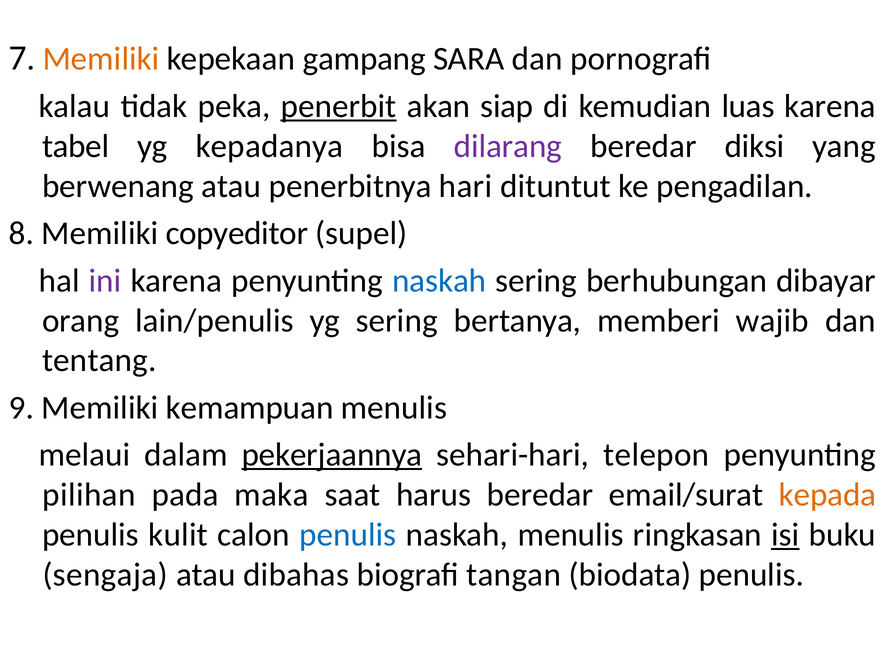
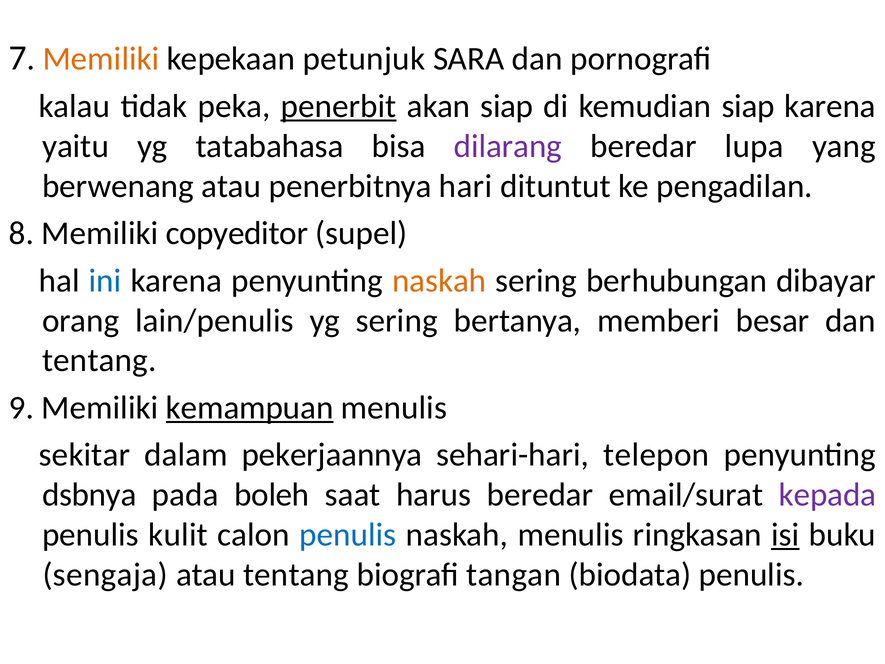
gampang: gampang -> petunjuk
kemudian luas: luas -> siap
tabel: tabel -> yaitu
kepadanya: kepadanya -> tatabahasa
diksi: diksi -> lupa
ini colour: purple -> blue
naskah at (439, 281) colour: blue -> orange
wajib: wajib -> besar
kemampuan underline: none -> present
melaui: melaui -> sekitar
pekerjaannya underline: present -> none
pilihan: pilihan -> dsbnya
maka: maka -> boleh
kepada colour: orange -> purple
atau dibahas: dibahas -> tentang
